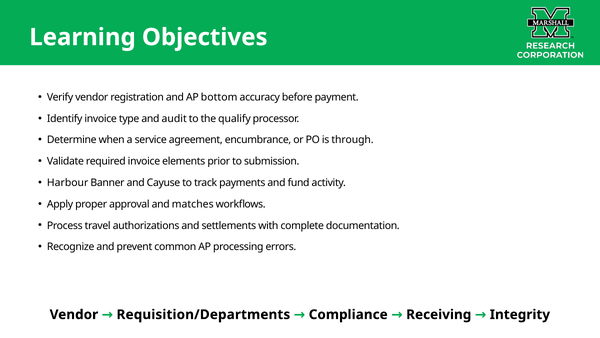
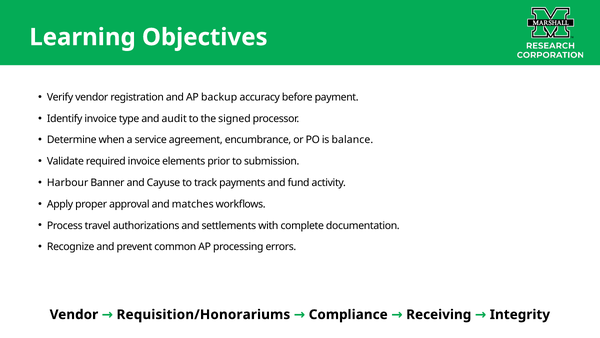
bottom: bottom -> backup
qualify: qualify -> signed
through: through -> balance
Requisition/Departments: Requisition/Departments -> Requisition/Honorariums
